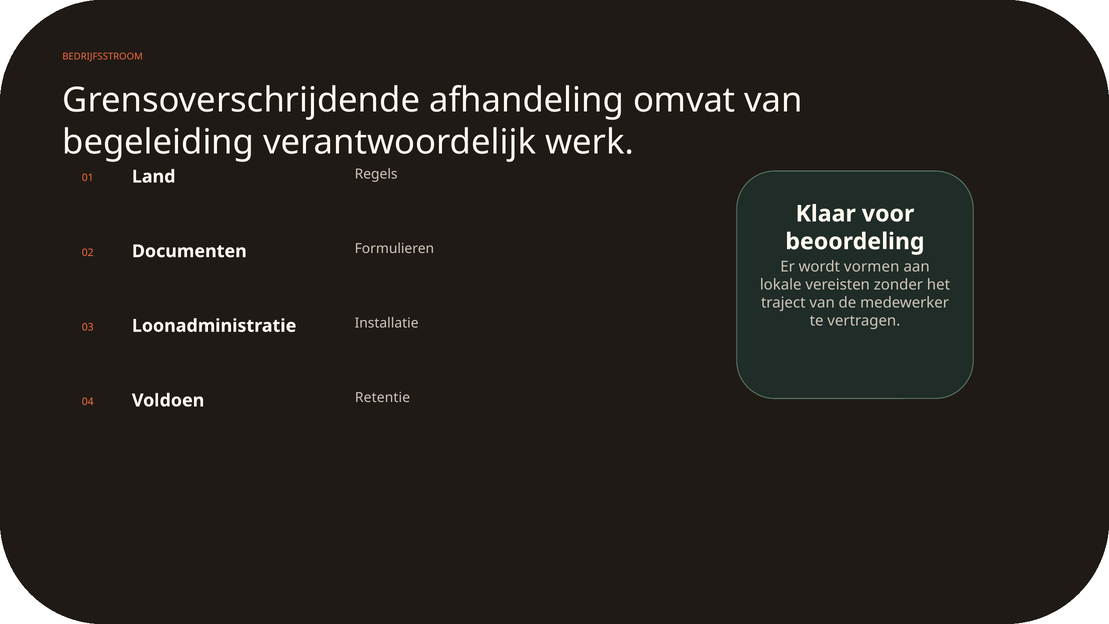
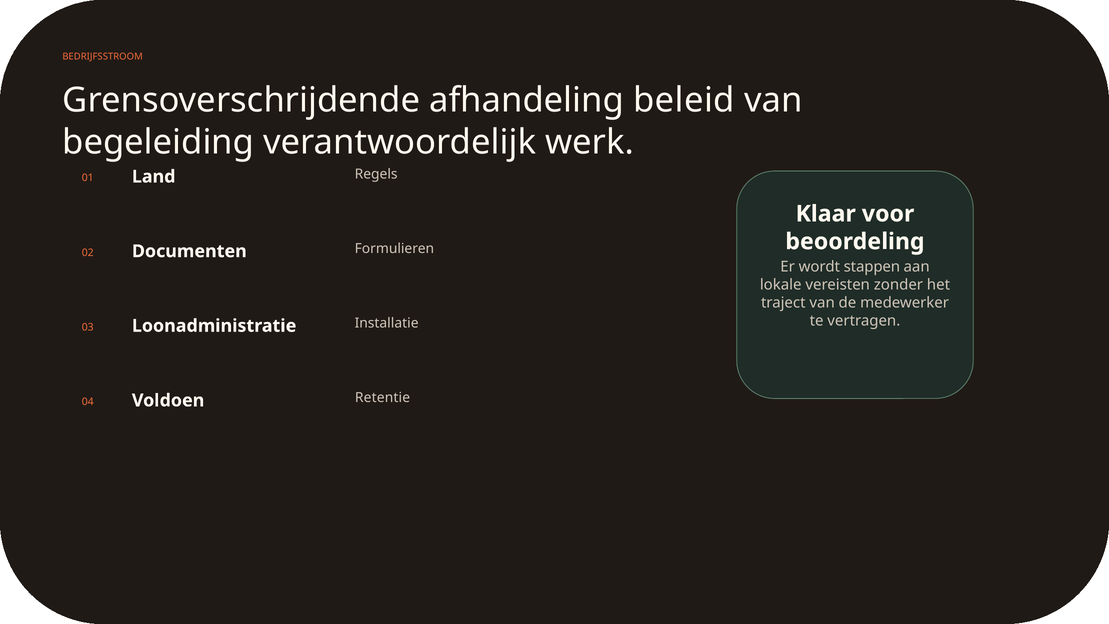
omvat: omvat -> beleid
vormen: vormen -> stappen
